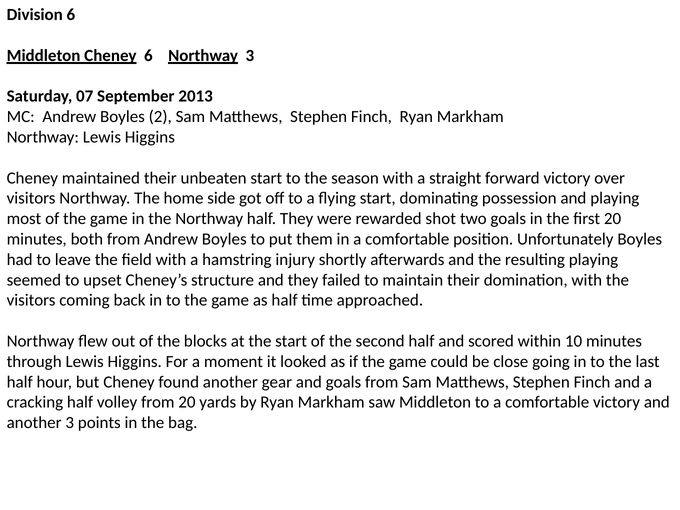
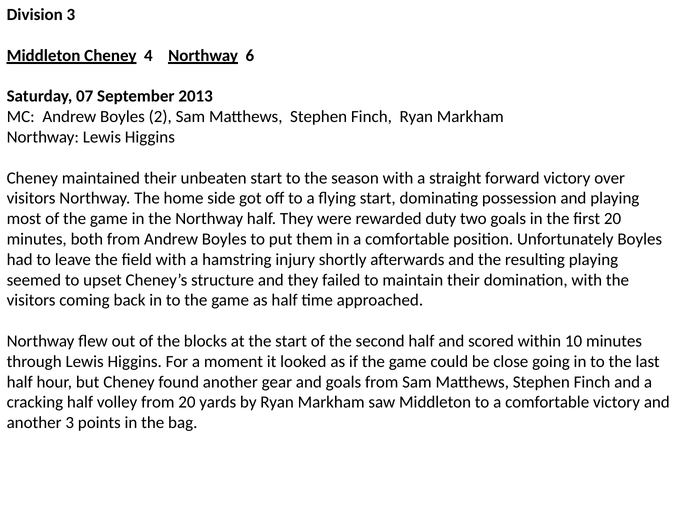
Division 6: 6 -> 3
Cheney 6: 6 -> 4
Northway 3: 3 -> 6
shot: shot -> duty
